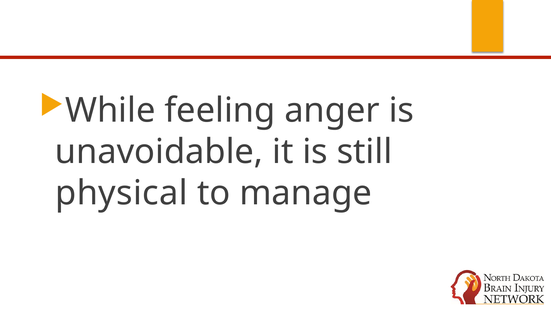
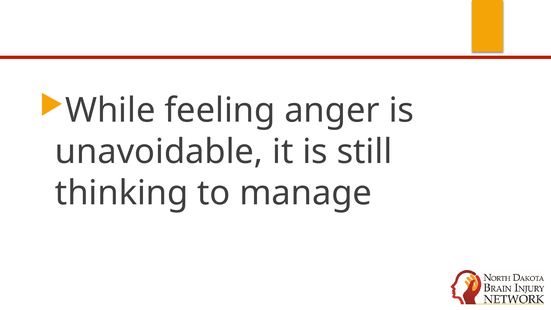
physical: physical -> thinking
